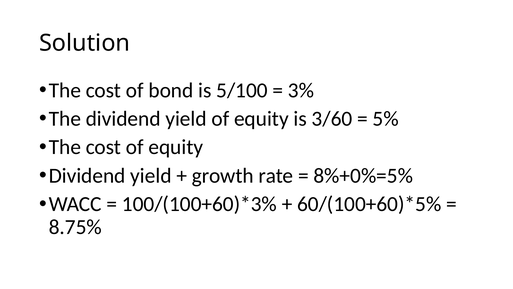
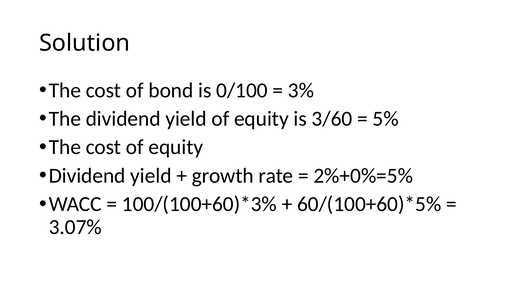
5/100: 5/100 -> 0/100
8%+0%=5%: 8%+0%=5% -> 2%+0%=5%
8.75%: 8.75% -> 3.07%
